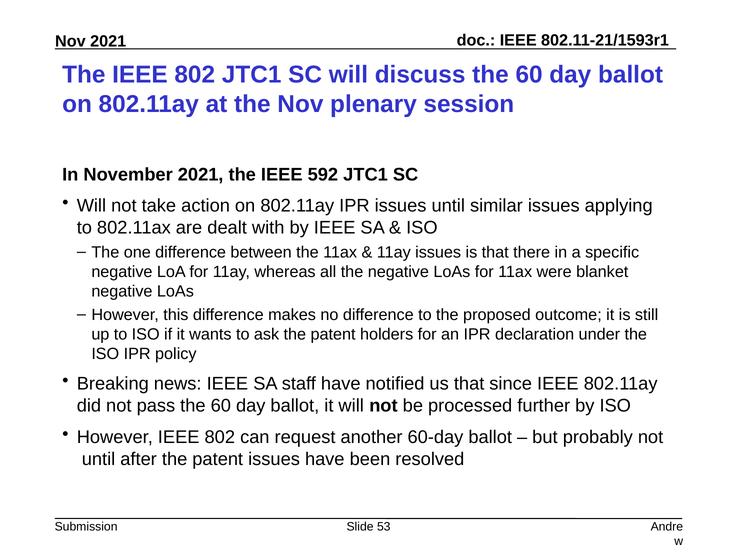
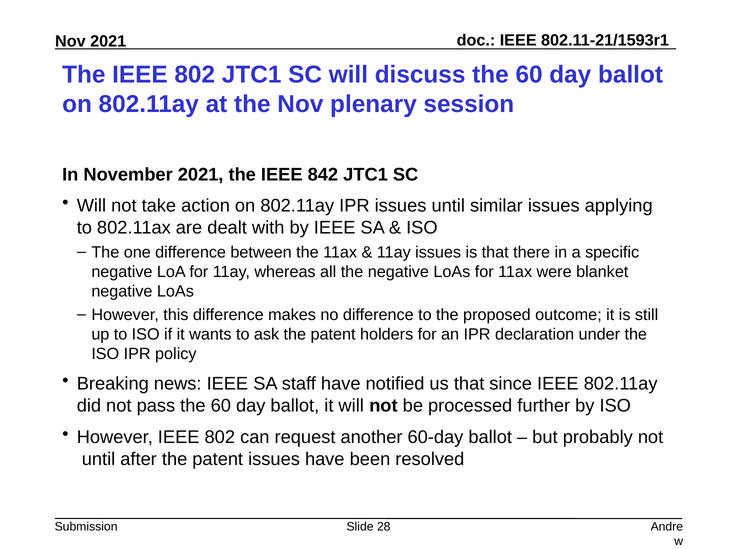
592: 592 -> 842
53: 53 -> 28
